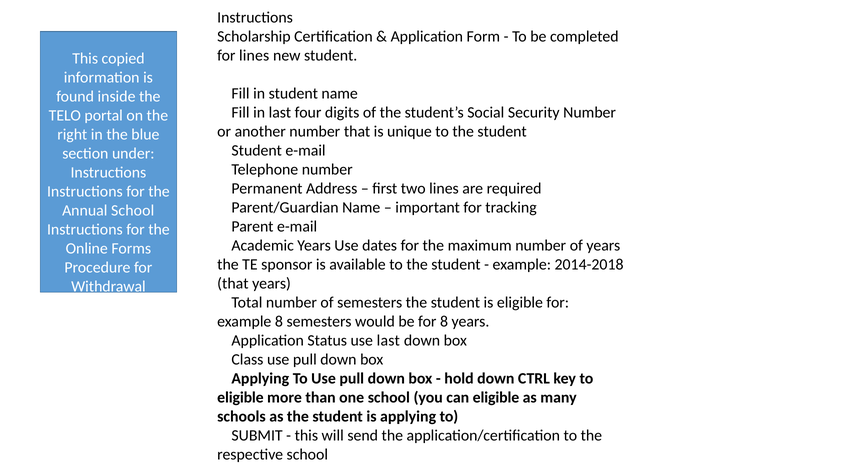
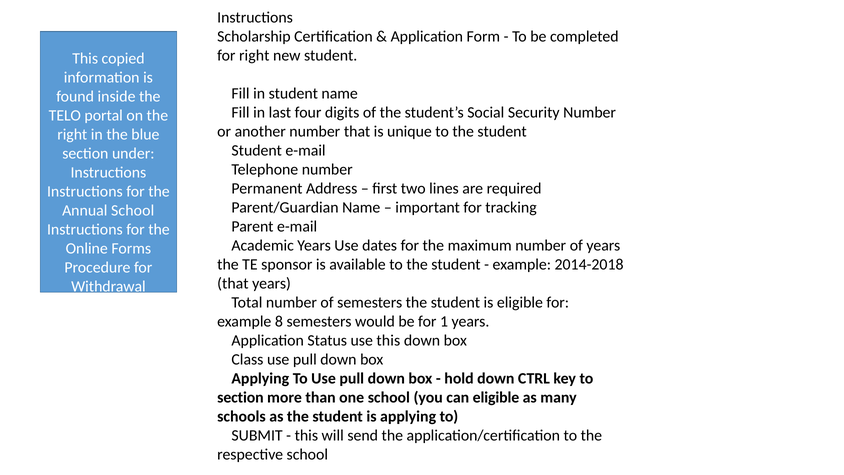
for lines: lines -> right
for 8: 8 -> 1
use last: last -> this
eligible at (240, 398): eligible -> section
